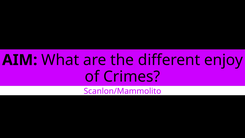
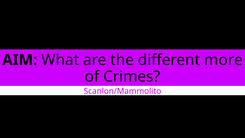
enjoy: enjoy -> more
